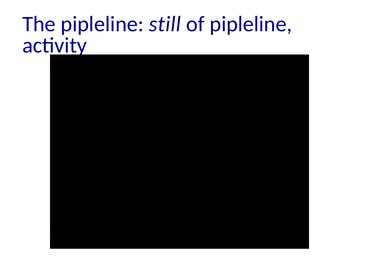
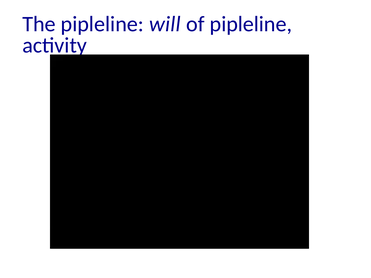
still: still -> will
